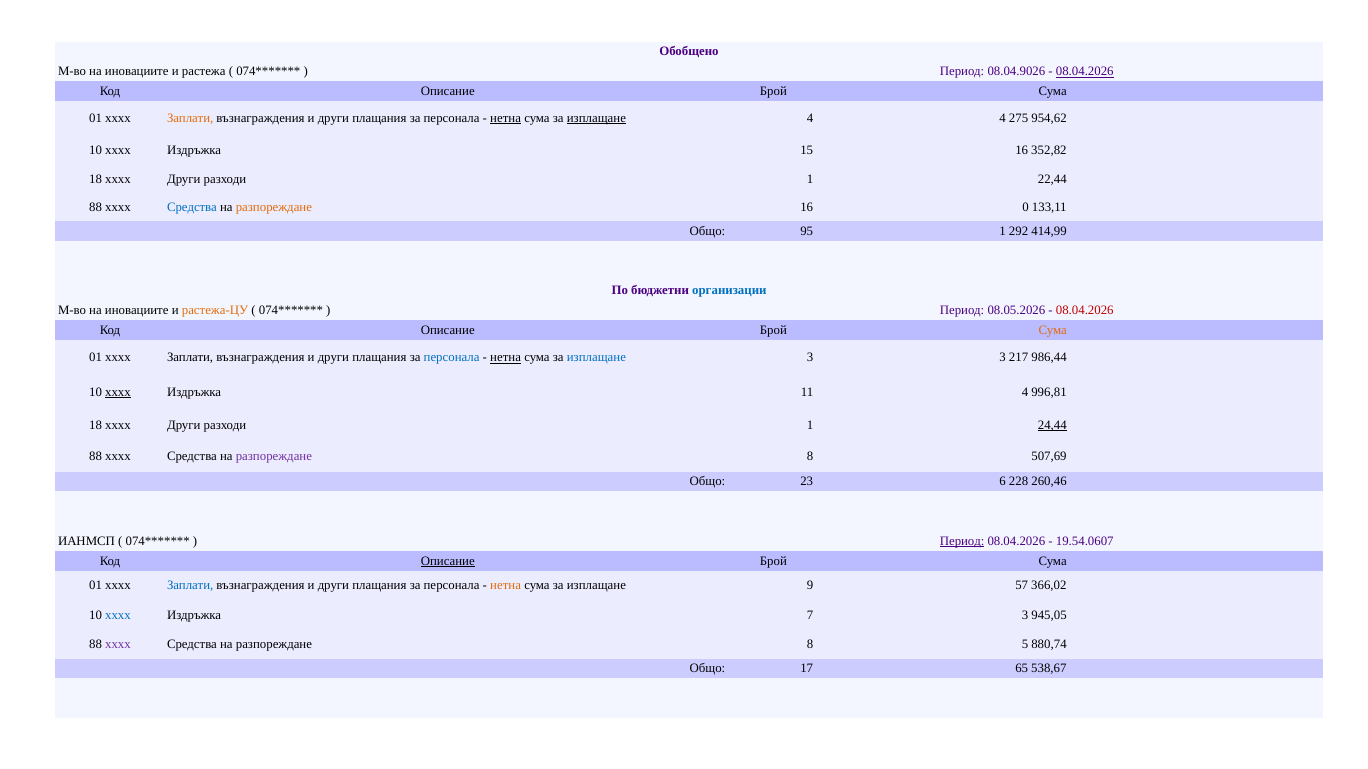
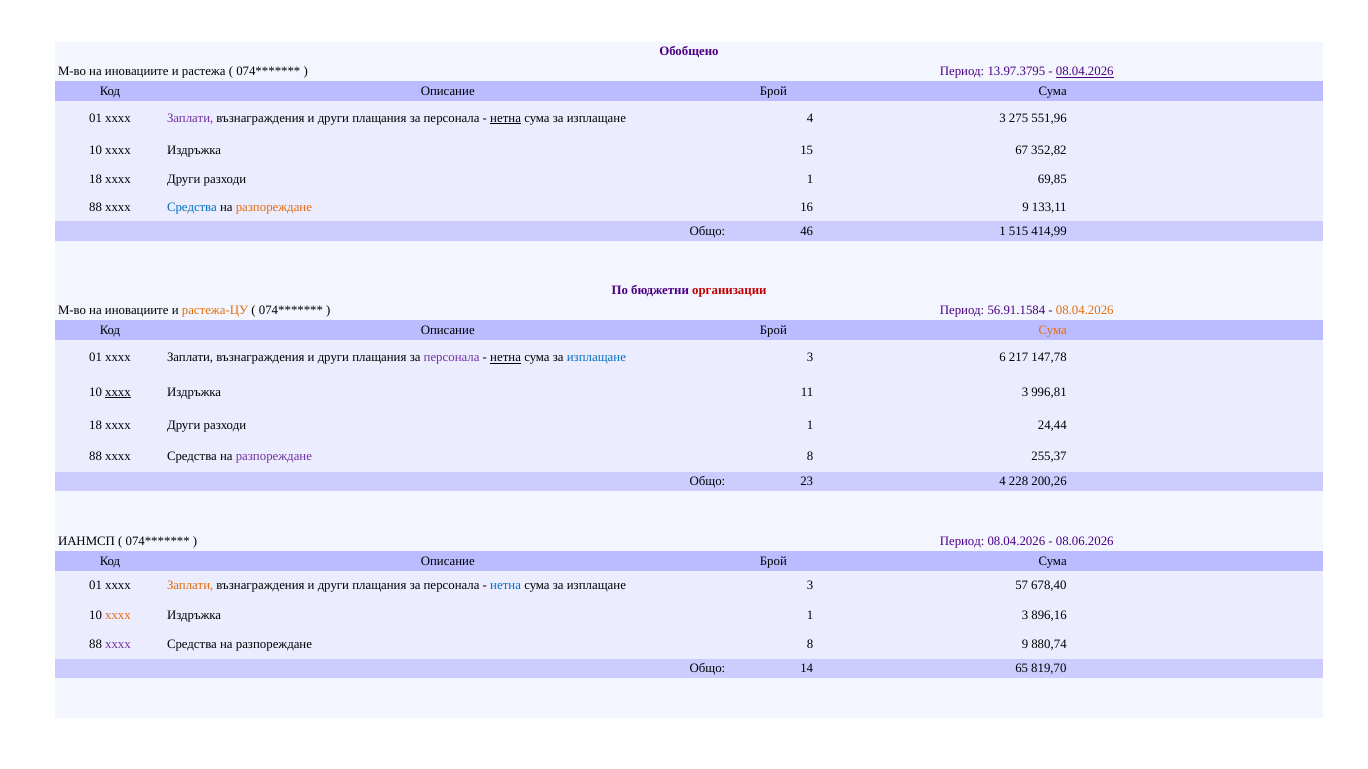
08.04.9026: 08.04.9026 -> 13.97.3795
Заплати at (190, 118) colour: orange -> purple
изплащане at (596, 118) underline: present -> none
4 4: 4 -> 3
954,62: 954,62 -> 551,96
15 16: 16 -> 67
22,44: 22,44 -> 69,85
16 0: 0 -> 9
95: 95 -> 46
292: 292 -> 515
организации colour: blue -> red
08.05.2026: 08.05.2026 -> 56.91.1584
08.04.2026 at (1085, 311) colour: red -> orange
персонала at (452, 358) colour: blue -> purple
3 3: 3 -> 6
986,44: 986,44 -> 147,78
11 4: 4 -> 3
24,44 underline: present -> none
507,69: 507,69 -> 255,37
23 6: 6 -> 4
260,46: 260,46 -> 200,26
Период at (962, 542) underline: present -> none
19.54.0607: 19.54.0607 -> 08.06.2026
Описание at (448, 561) underline: present -> none
Заплати at (190, 586) colour: blue -> orange
нетна at (506, 586) colour: orange -> blue
9 at (810, 586): 9 -> 3
366,02: 366,02 -> 678,40
xxxx at (118, 615) colour: blue -> orange
Издръжка 7: 7 -> 1
945,05: 945,05 -> 896,16
8 5: 5 -> 9
17: 17 -> 14
538,67: 538,67 -> 819,70
